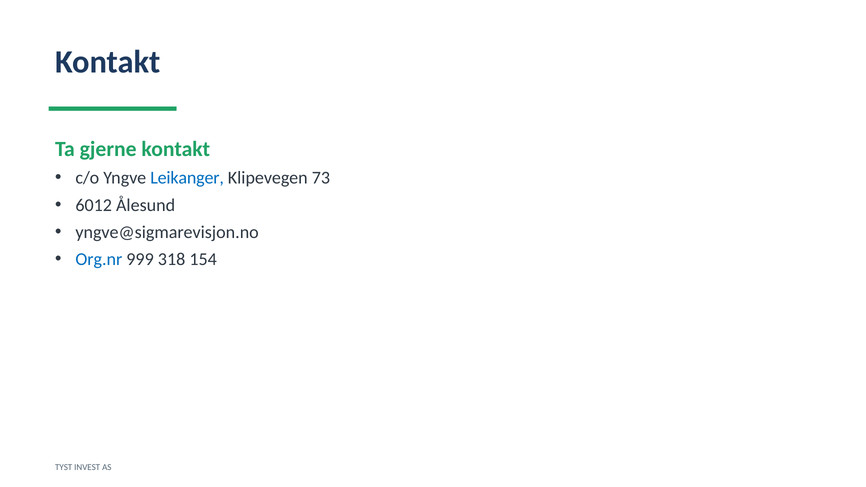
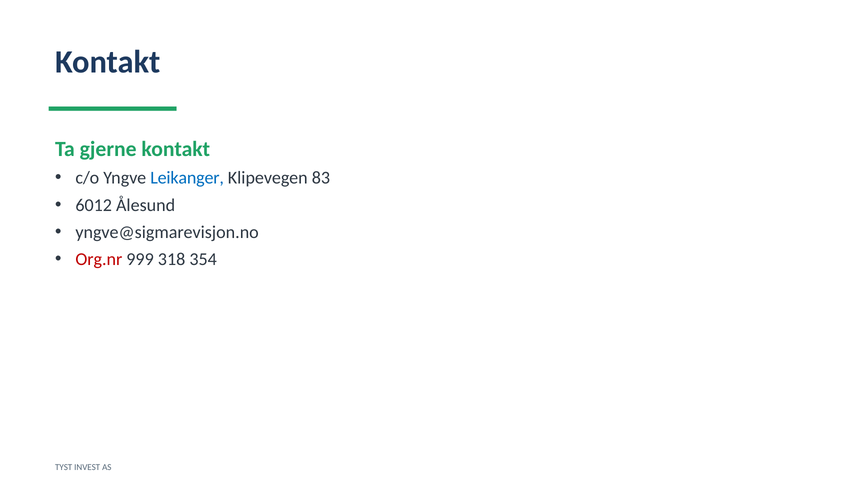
73: 73 -> 83
Org.nr colour: blue -> red
154: 154 -> 354
